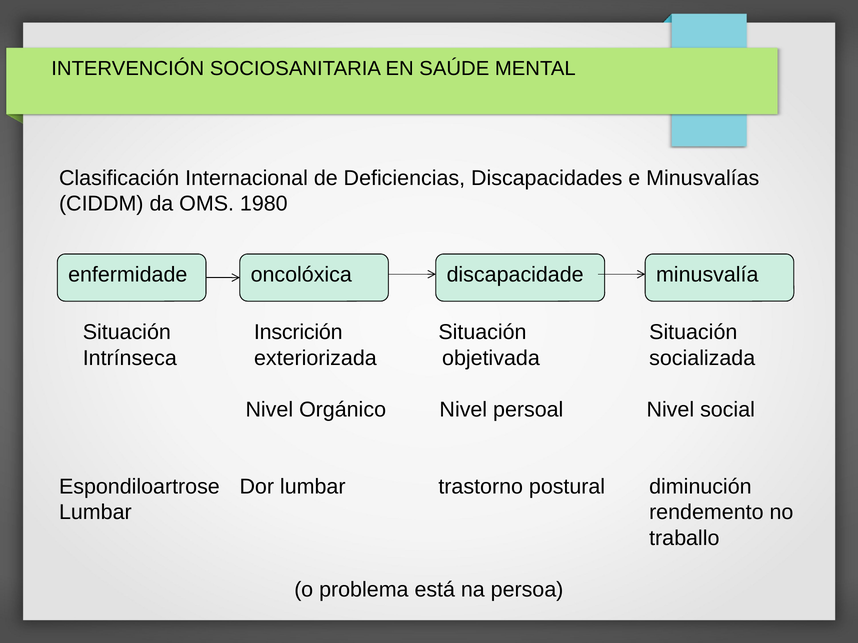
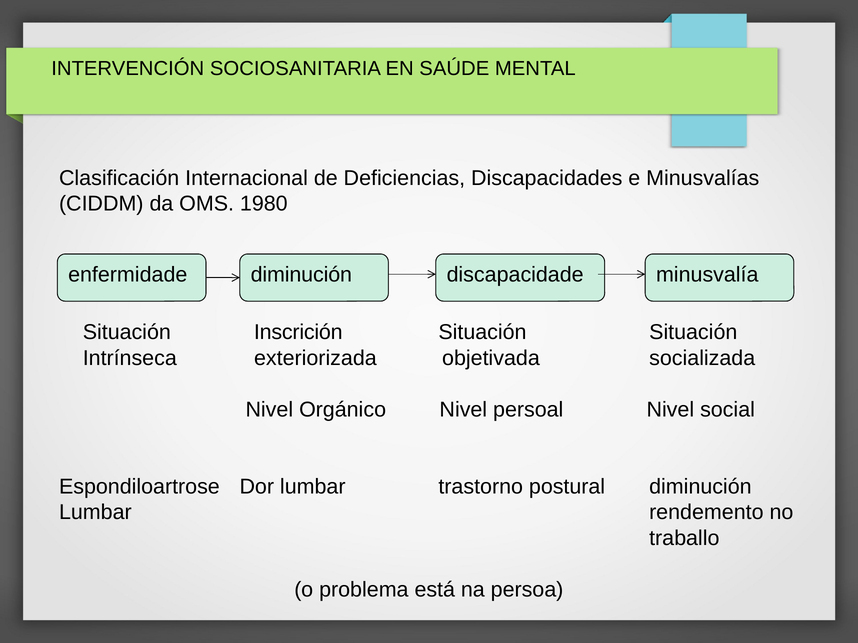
enfermidade oncolóxica: oncolóxica -> diminución
